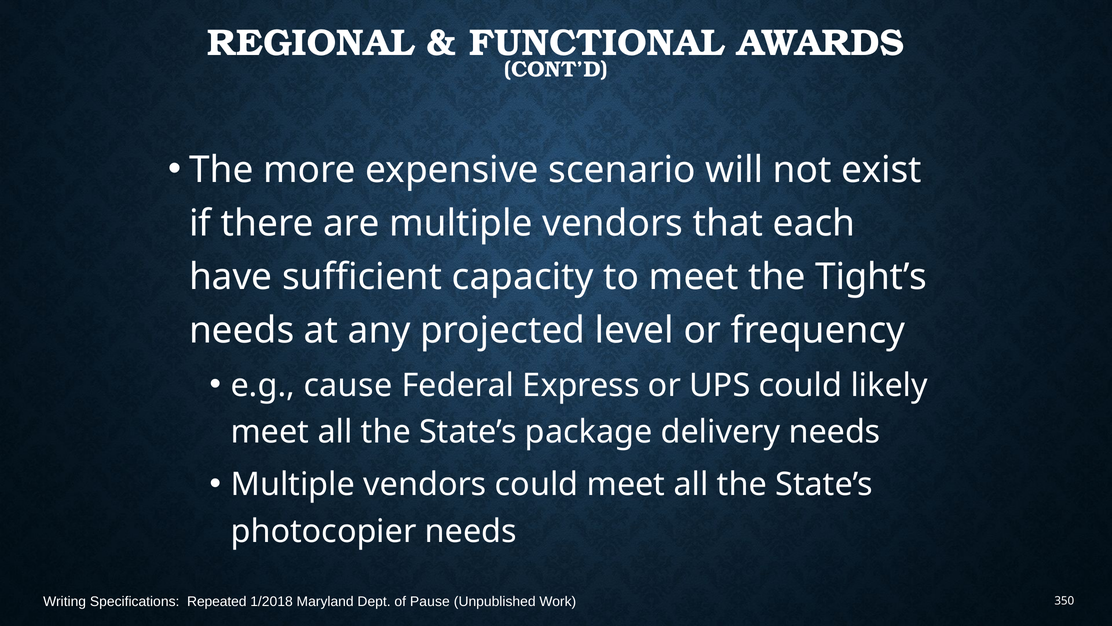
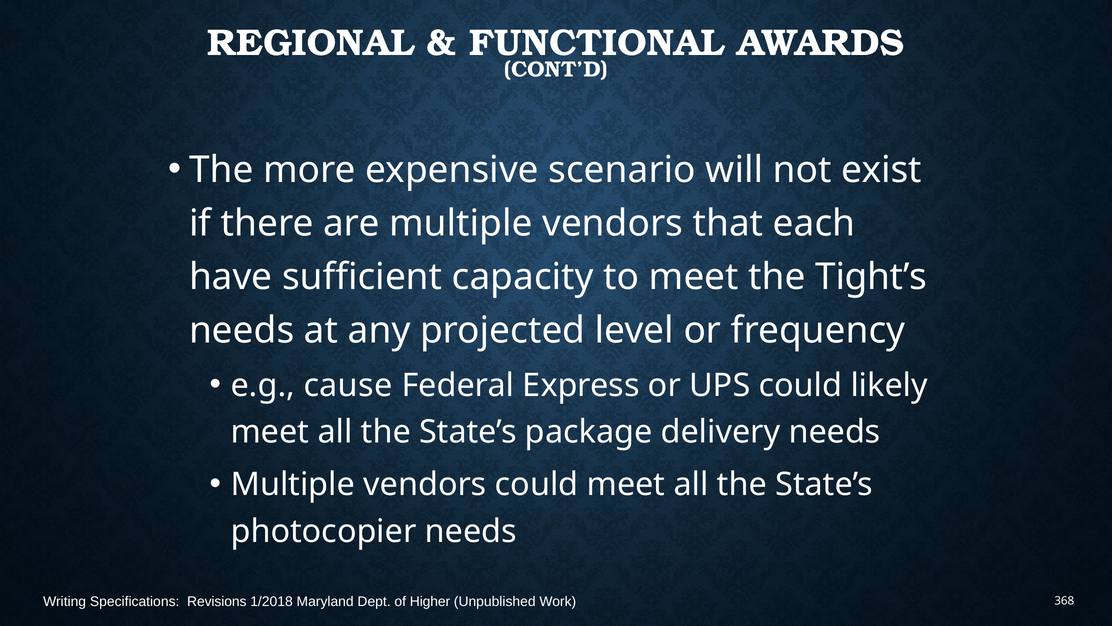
Repeated: Repeated -> Revisions
Pause: Pause -> Higher
350: 350 -> 368
